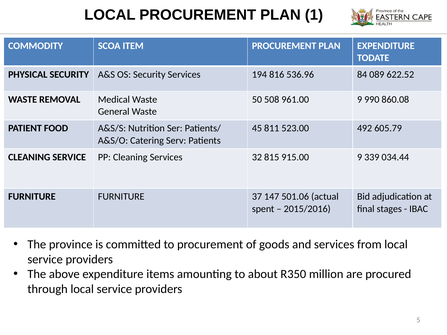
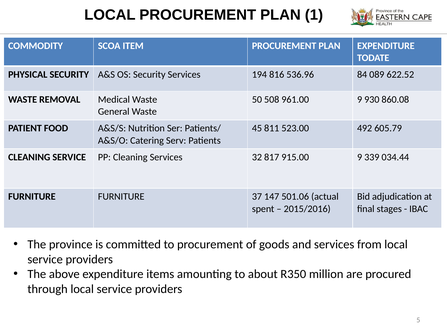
990: 990 -> 930
815: 815 -> 817
